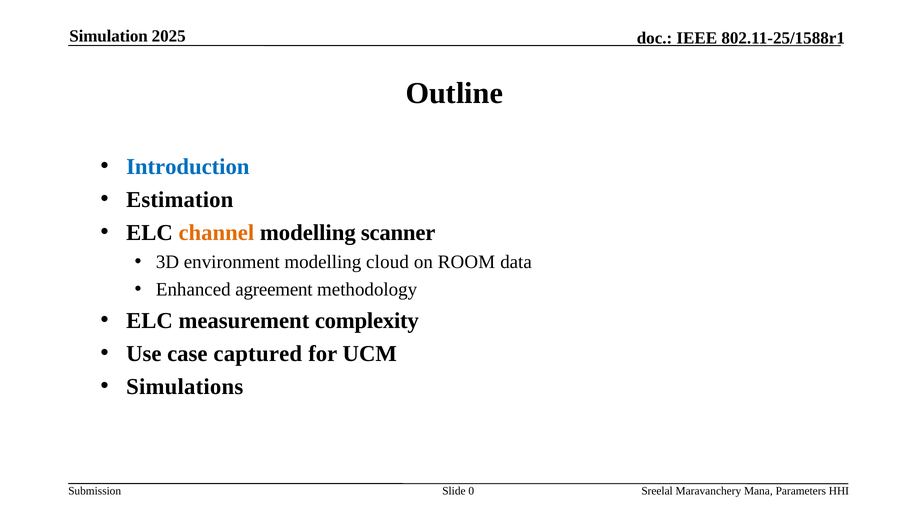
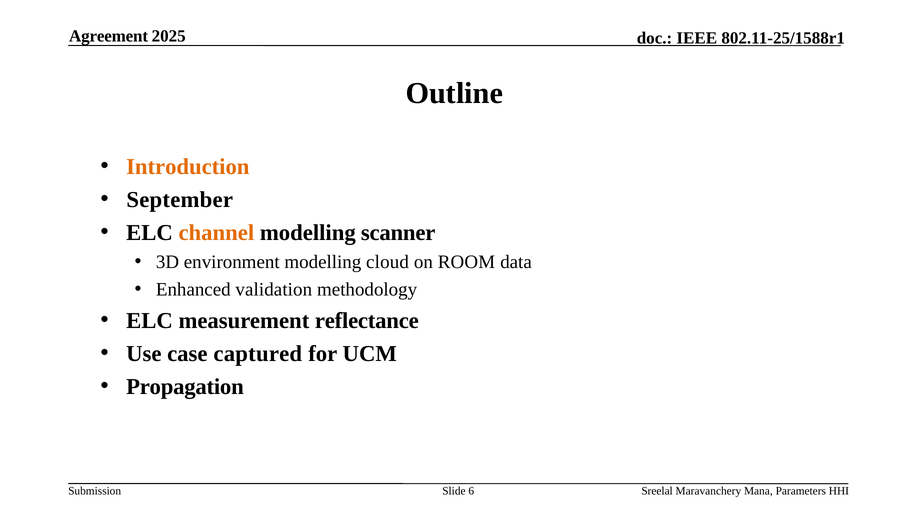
Simulation: Simulation -> Agreement
Introduction colour: blue -> orange
Estimation: Estimation -> September
agreement: agreement -> validation
complexity: complexity -> reflectance
Simulations: Simulations -> Propagation
0: 0 -> 6
